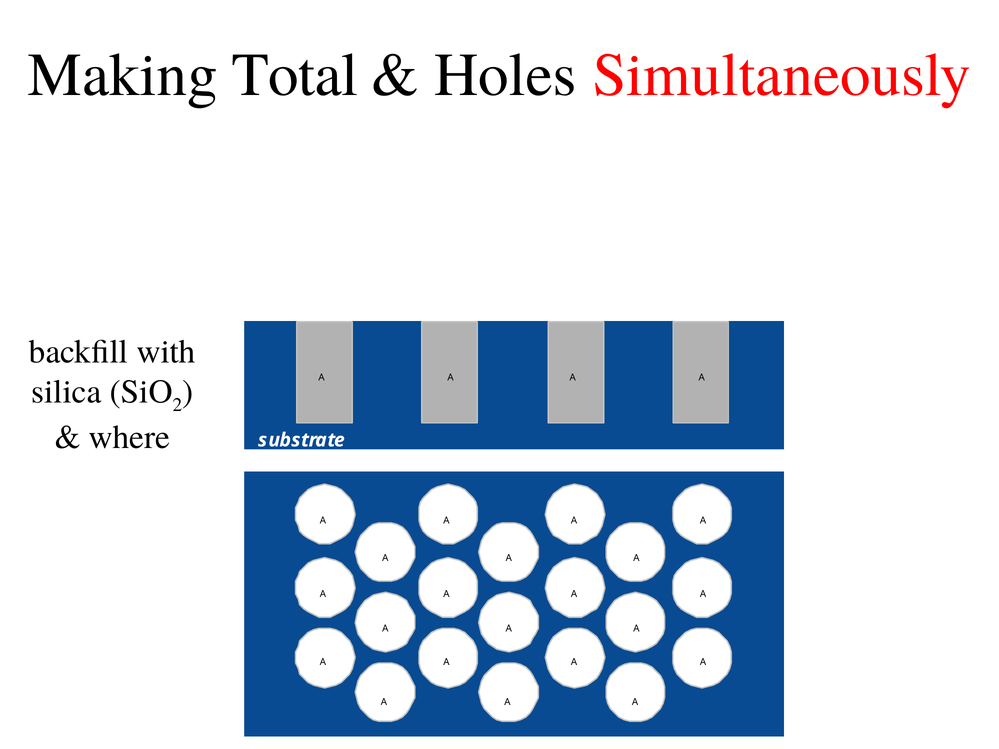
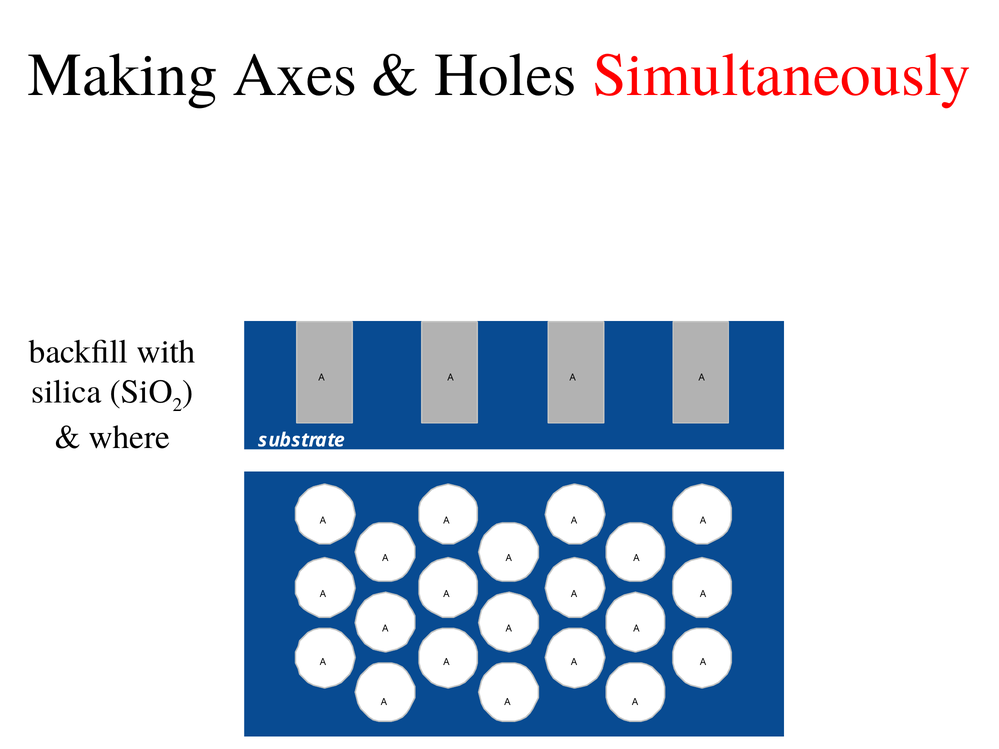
Total: Total -> Axes
